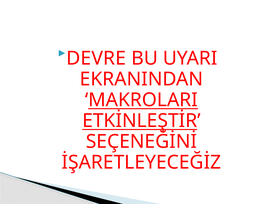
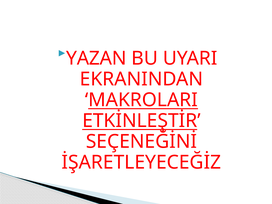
DEVRE: DEVRE -> YAZAN
